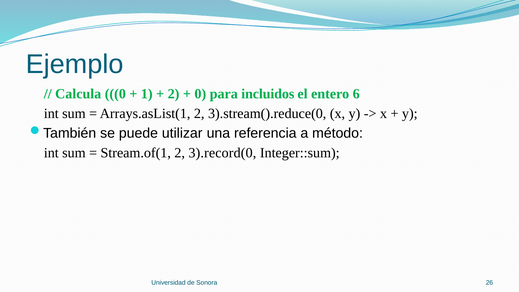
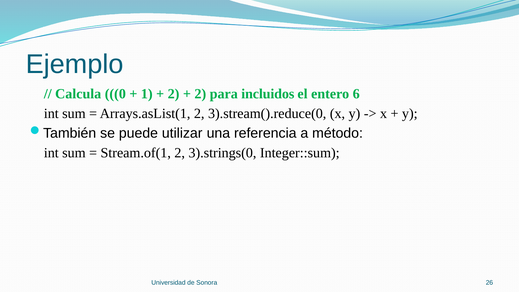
0 at (200, 94): 0 -> 2
3).record(0: 3).record(0 -> 3).strings(0
